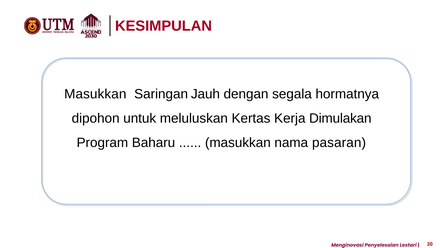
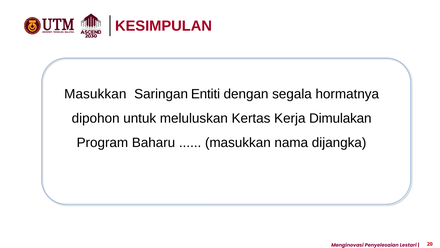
Jauh: Jauh -> Entiti
pasaran: pasaran -> dijangka
